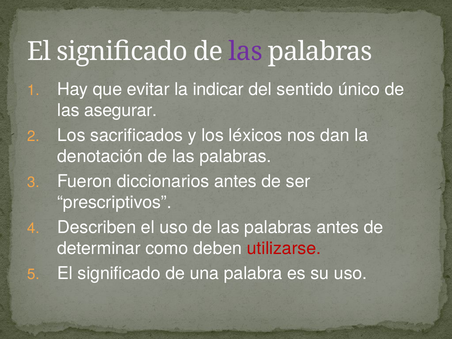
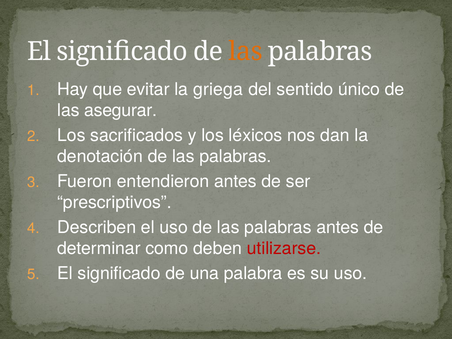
las at (246, 52) colour: purple -> orange
indicar: indicar -> griega
diccionarios: diccionarios -> entendieron
